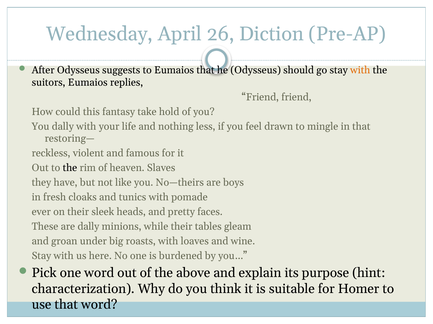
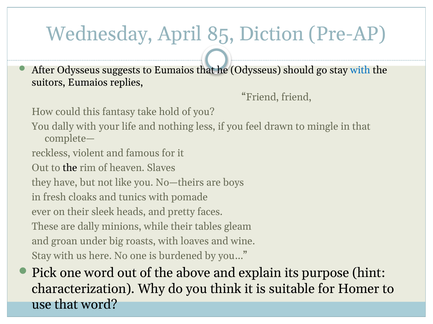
26: 26 -> 85
with at (360, 70) colour: orange -> blue
restoring—: restoring— -> complete—
